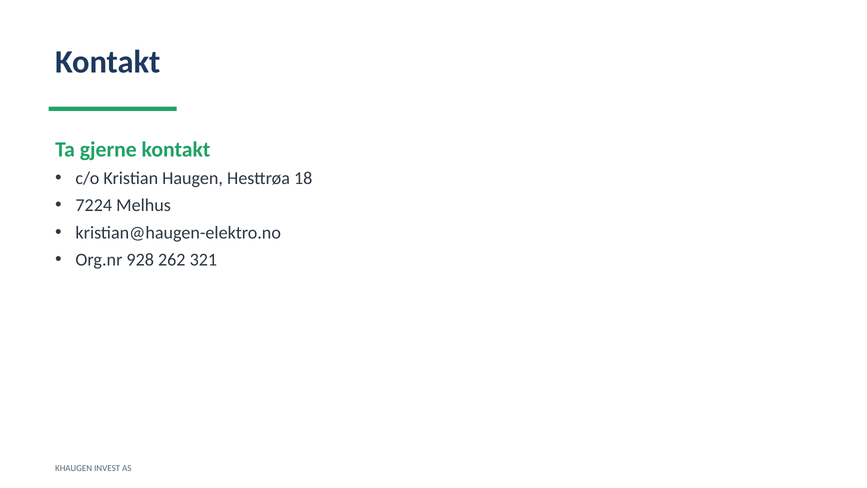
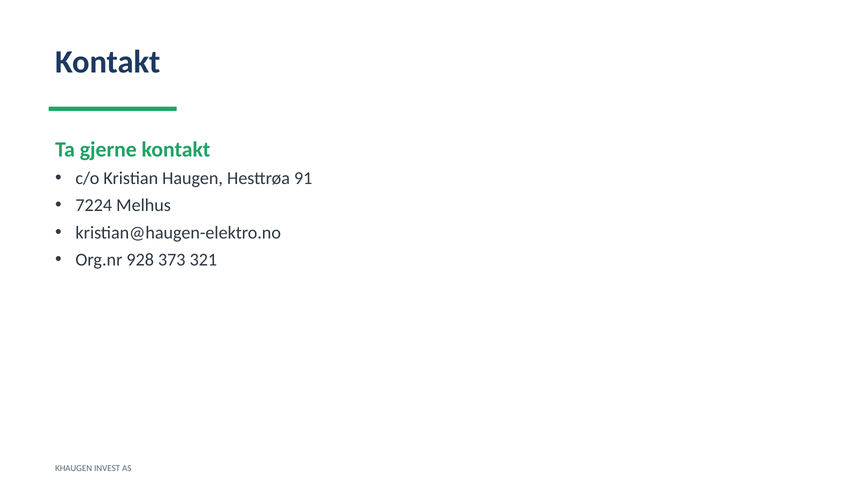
18: 18 -> 91
262: 262 -> 373
